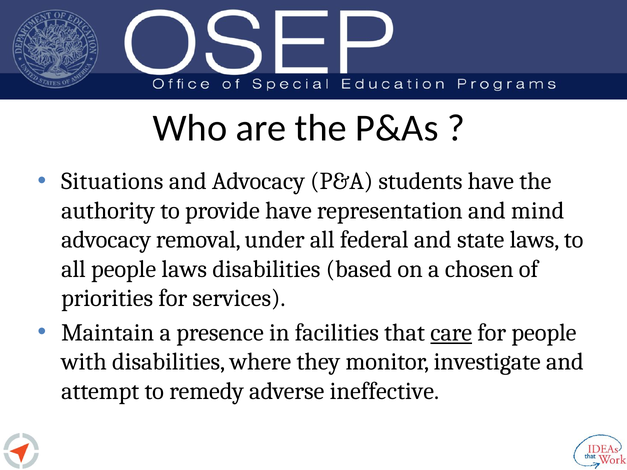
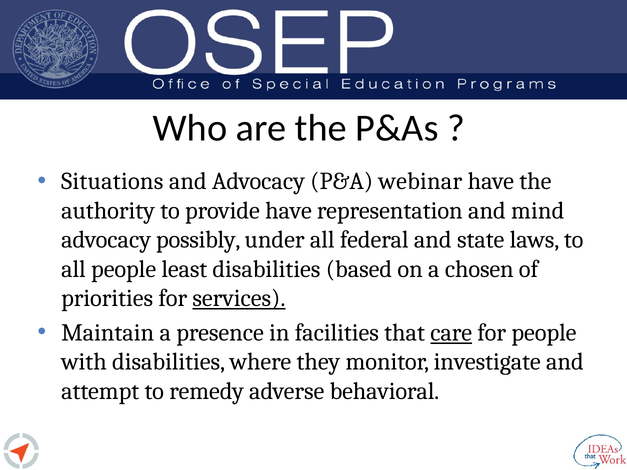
students: students -> webinar
removal: removal -> possibly
people laws: laws -> least
services underline: none -> present
ineffective: ineffective -> behavioral
